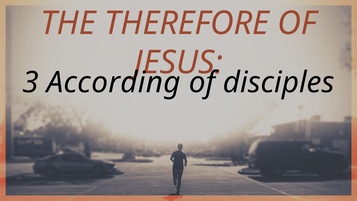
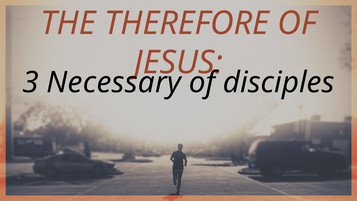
According: According -> Necessary
